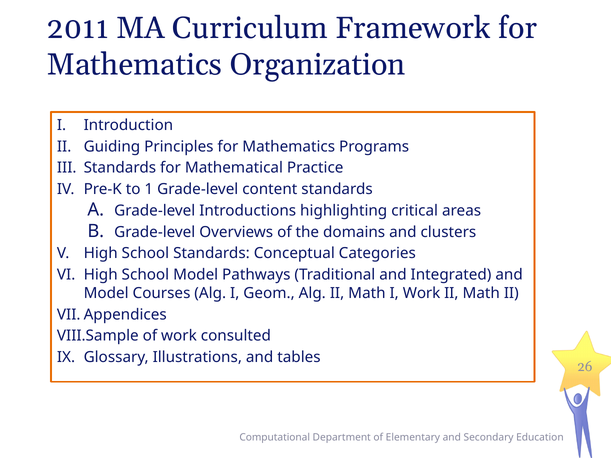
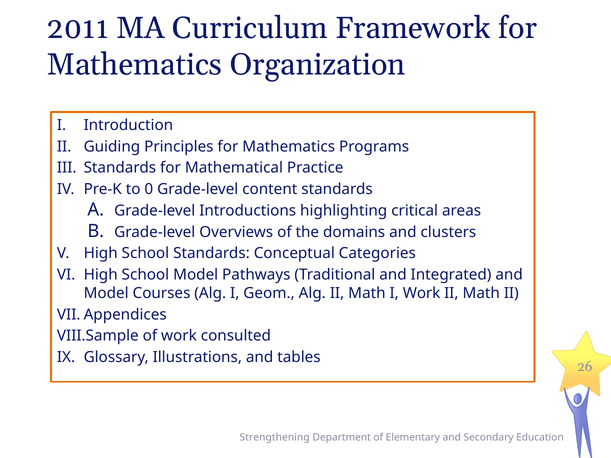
1: 1 -> 0
Computational: Computational -> Strengthening
